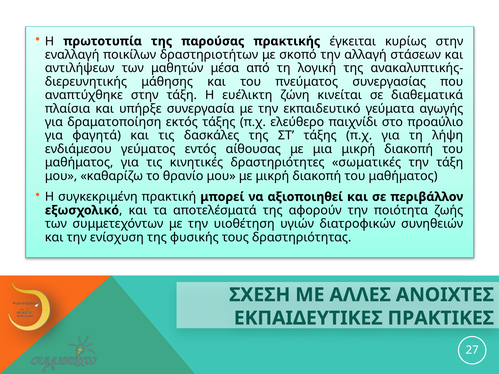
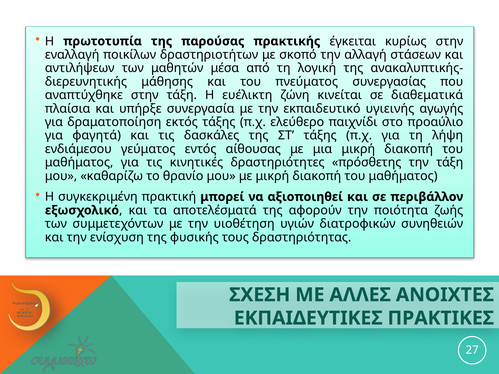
γεύματα: γεύματα -> υγιεινής
σωματικές: σωματικές -> πρόσθετης
